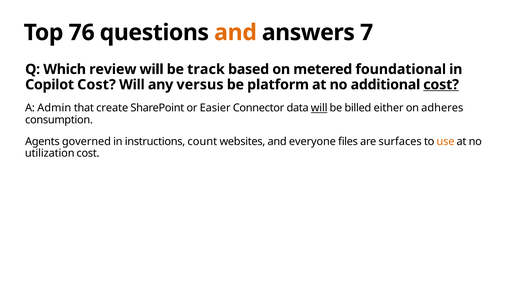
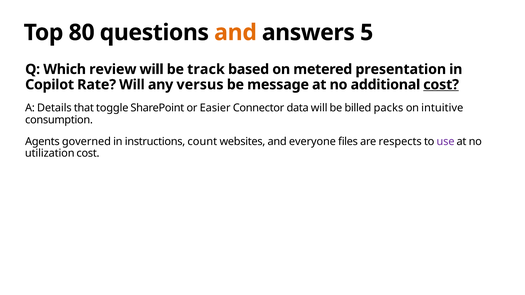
76: 76 -> 80
7: 7 -> 5
foundational: foundational -> presentation
Copilot Cost: Cost -> Rate
platform: platform -> message
Admin: Admin -> Details
create: create -> toggle
will at (319, 108) underline: present -> none
either: either -> packs
adheres: adheres -> intuitive
surfaces: surfaces -> respects
use colour: orange -> purple
